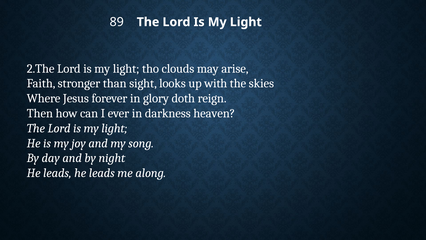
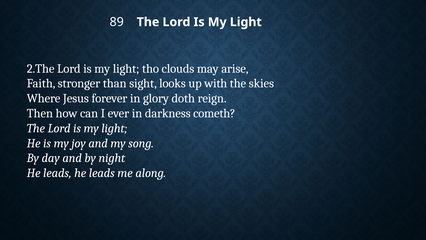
heaven: heaven -> cometh
